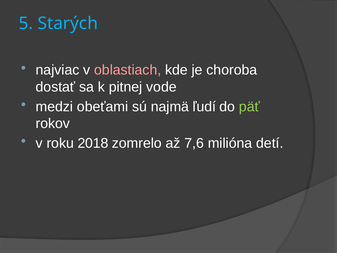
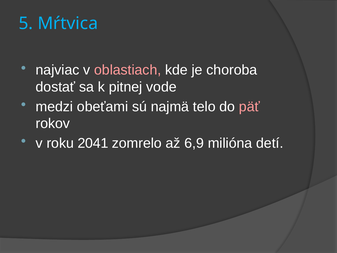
Starých: Starých -> Mŕtvica
ľudí: ľudí -> telo
päť colour: light green -> pink
2018: 2018 -> 2041
7,6: 7,6 -> 6,9
